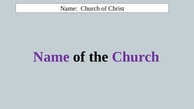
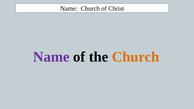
Church at (136, 57) colour: purple -> orange
